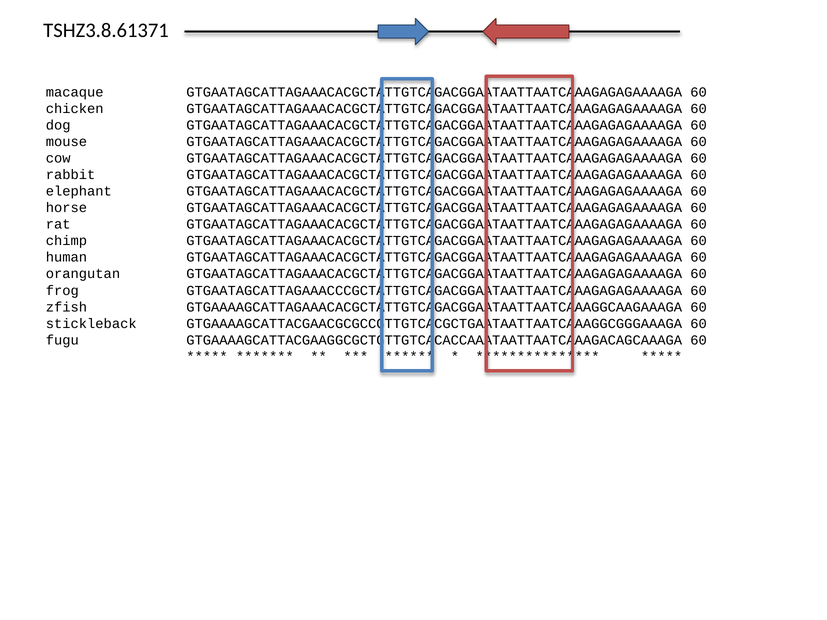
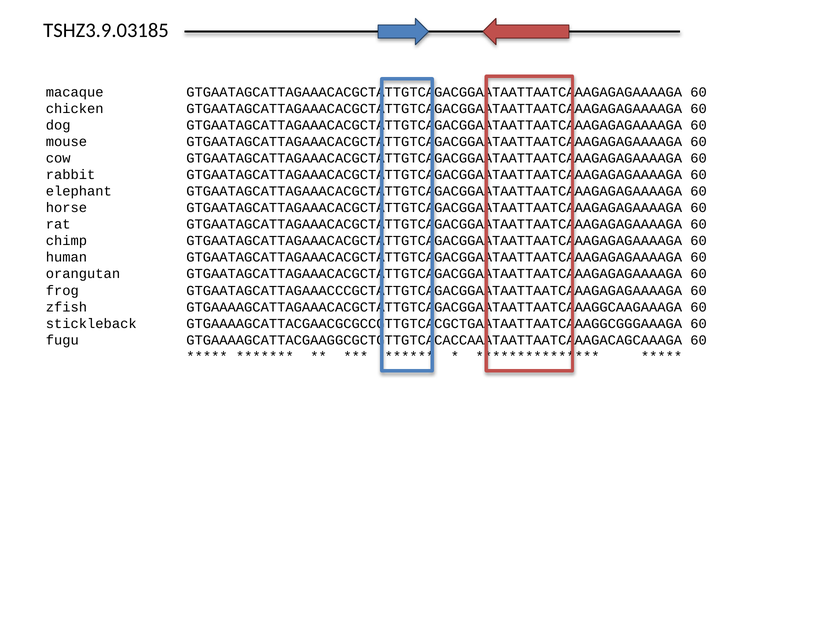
TSHZ3.8.61371: TSHZ3.8.61371 -> TSHZ3.9.03185
